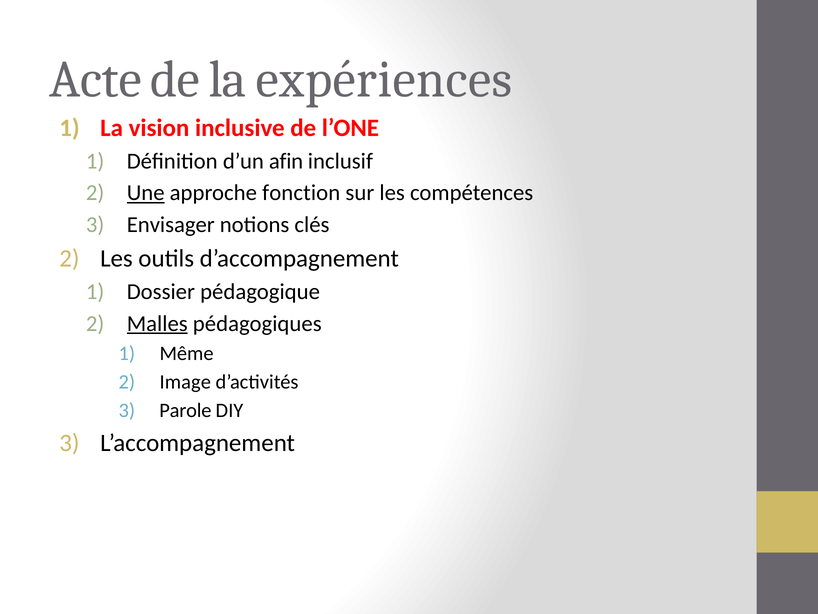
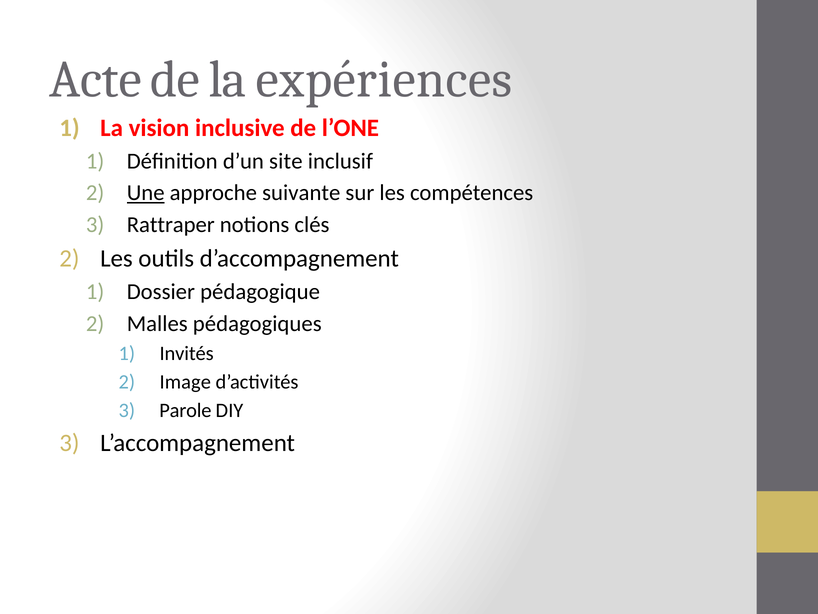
afin: afin -> site
fonction: fonction -> suivante
Envisager: Envisager -> Rattraper
Malles underline: present -> none
Même: Même -> Invités
